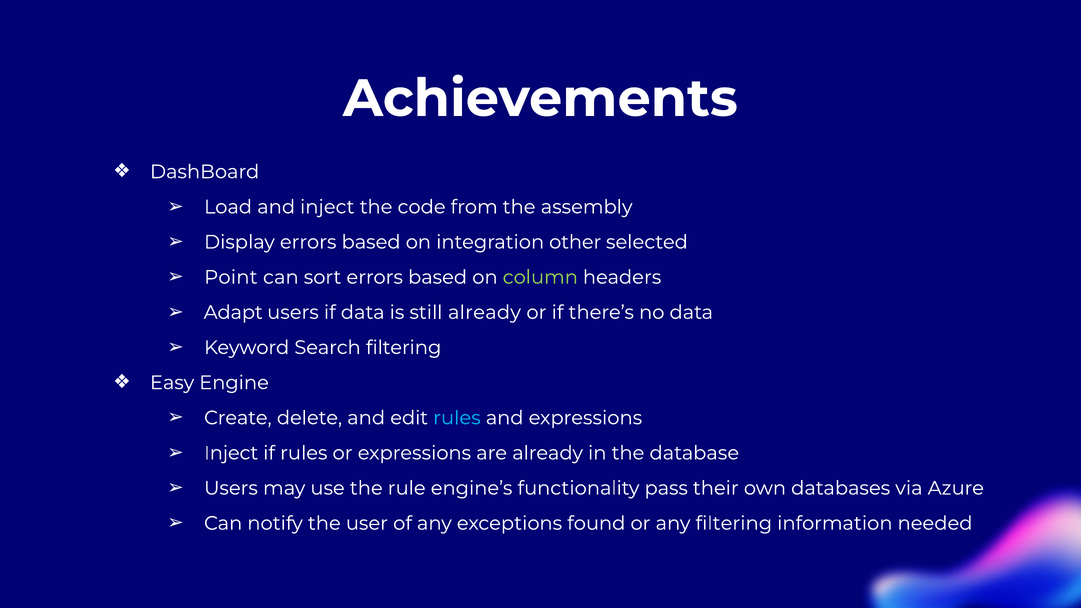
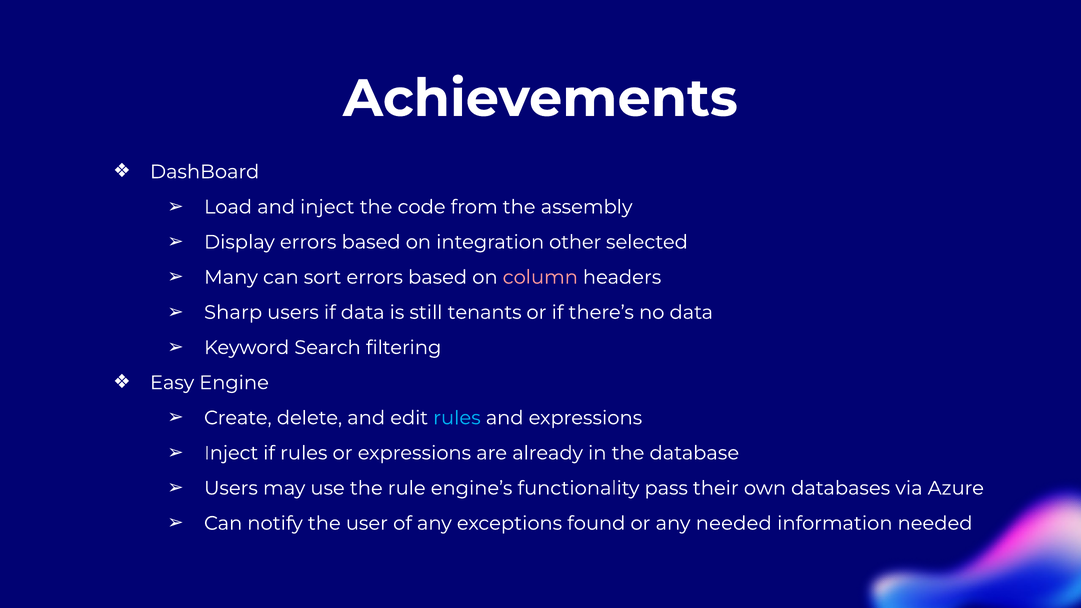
Point: Point -> Many
column colour: light green -> pink
Adapt: Adapt -> Sharp
still already: already -> tenants
any filtering: filtering -> needed
